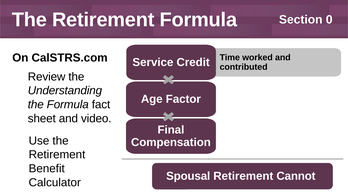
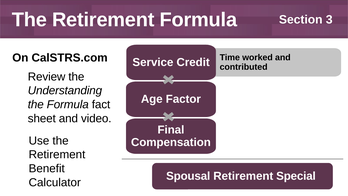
0: 0 -> 3
Cannot: Cannot -> Special
